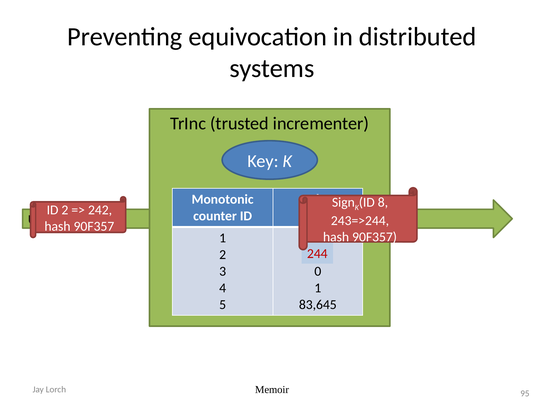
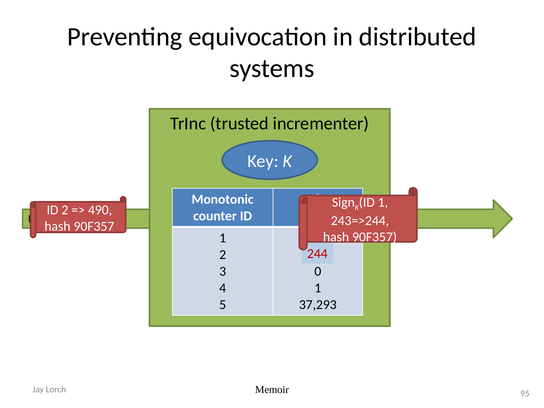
ID 8: 8 -> 1
242: 242 -> 490
83,645: 83,645 -> 37,293
